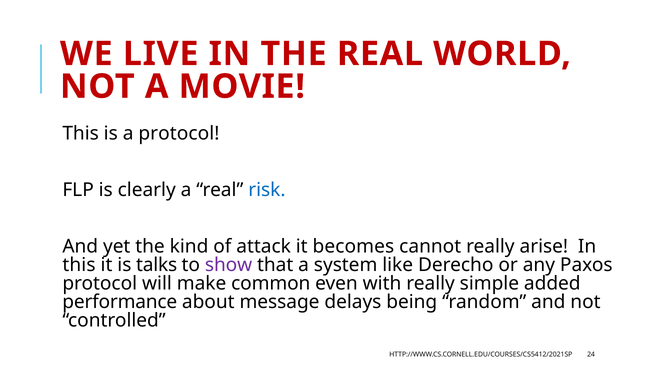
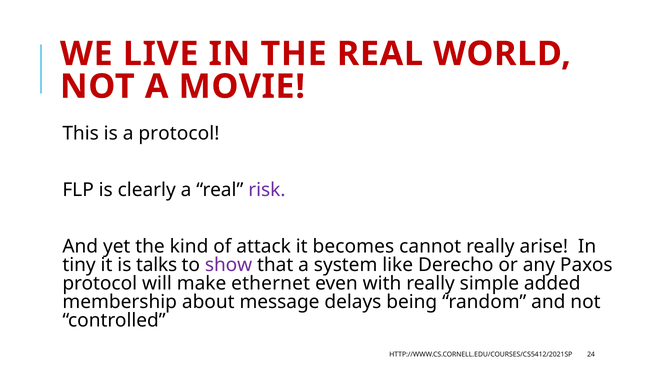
risk colour: blue -> purple
this at (79, 265): this -> tiny
common: common -> ethernet
performance: performance -> membership
